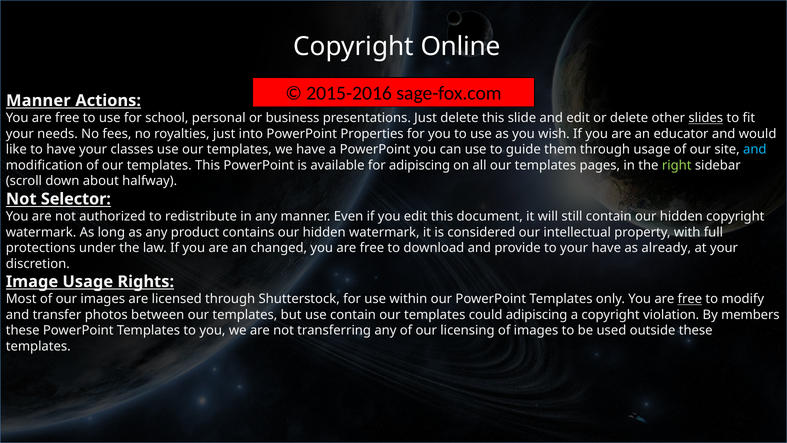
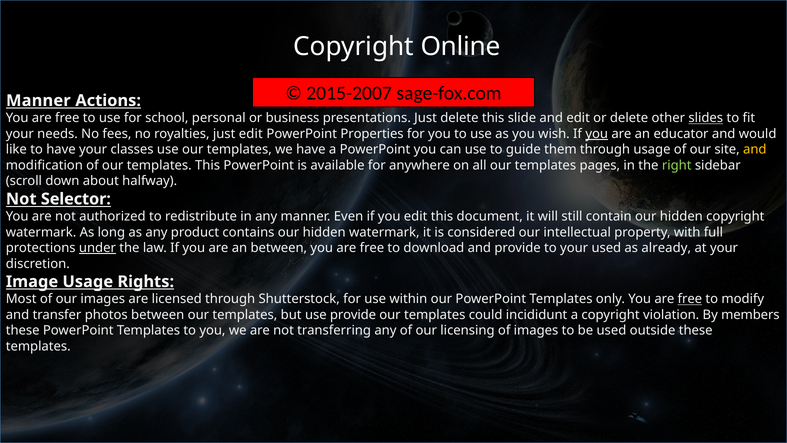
2015-2016: 2015-2016 -> 2015-2007
just into: into -> edit
you at (597, 134) underline: none -> present
and at (755, 149) colour: light blue -> yellow
for adipiscing: adipiscing -> anywhere
under underline: none -> present
an changed: changed -> between
your have: have -> used
use contain: contain -> provide
could adipiscing: adipiscing -> incididunt
